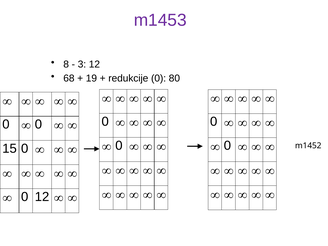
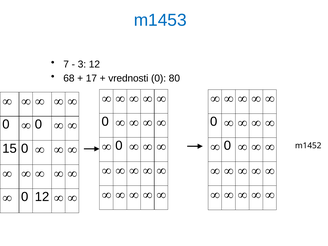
m1453 colour: purple -> blue
8: 8 -> 7
19: 19 -> 17
redukcije: redukcije -> vrednosti
